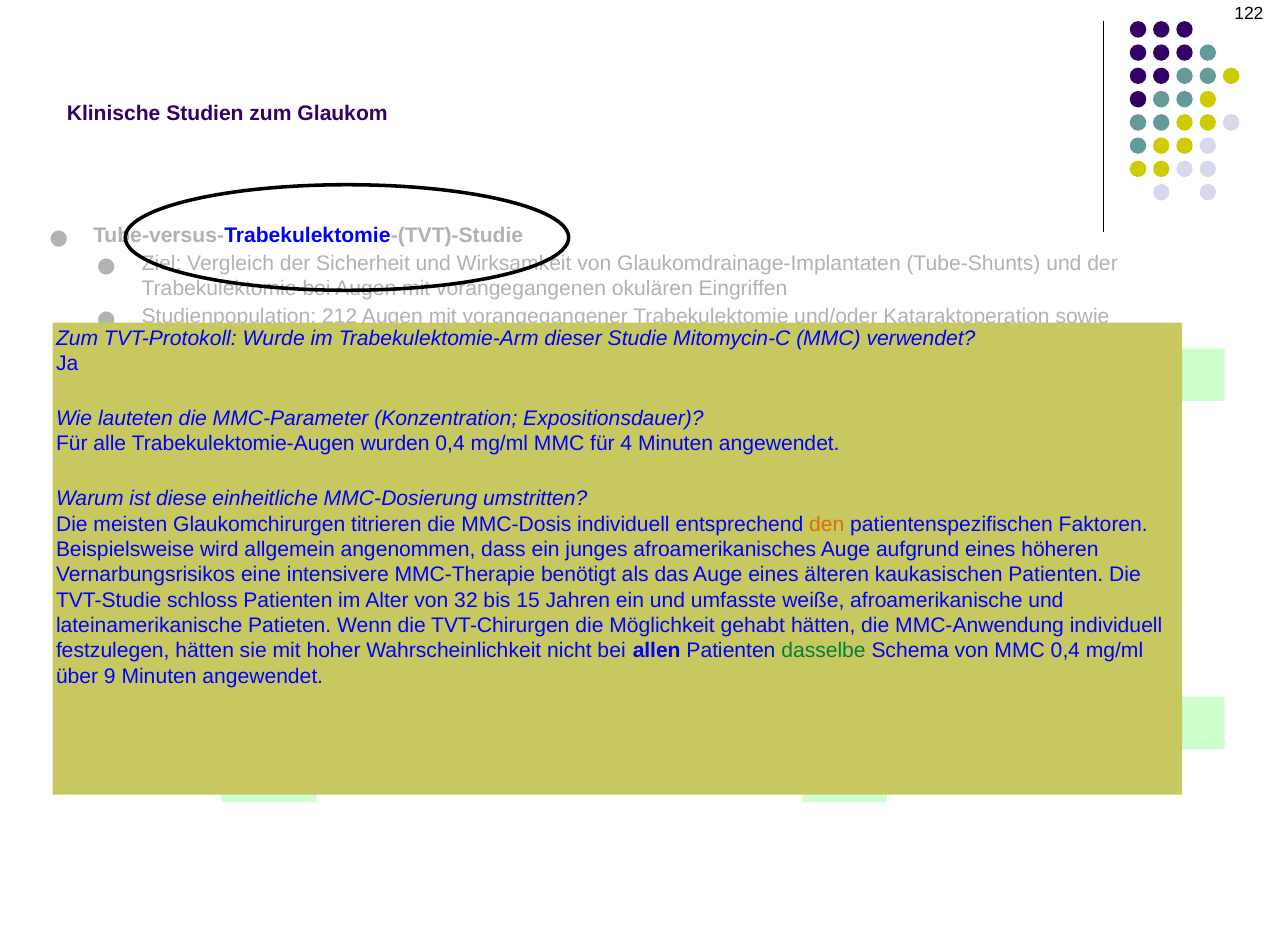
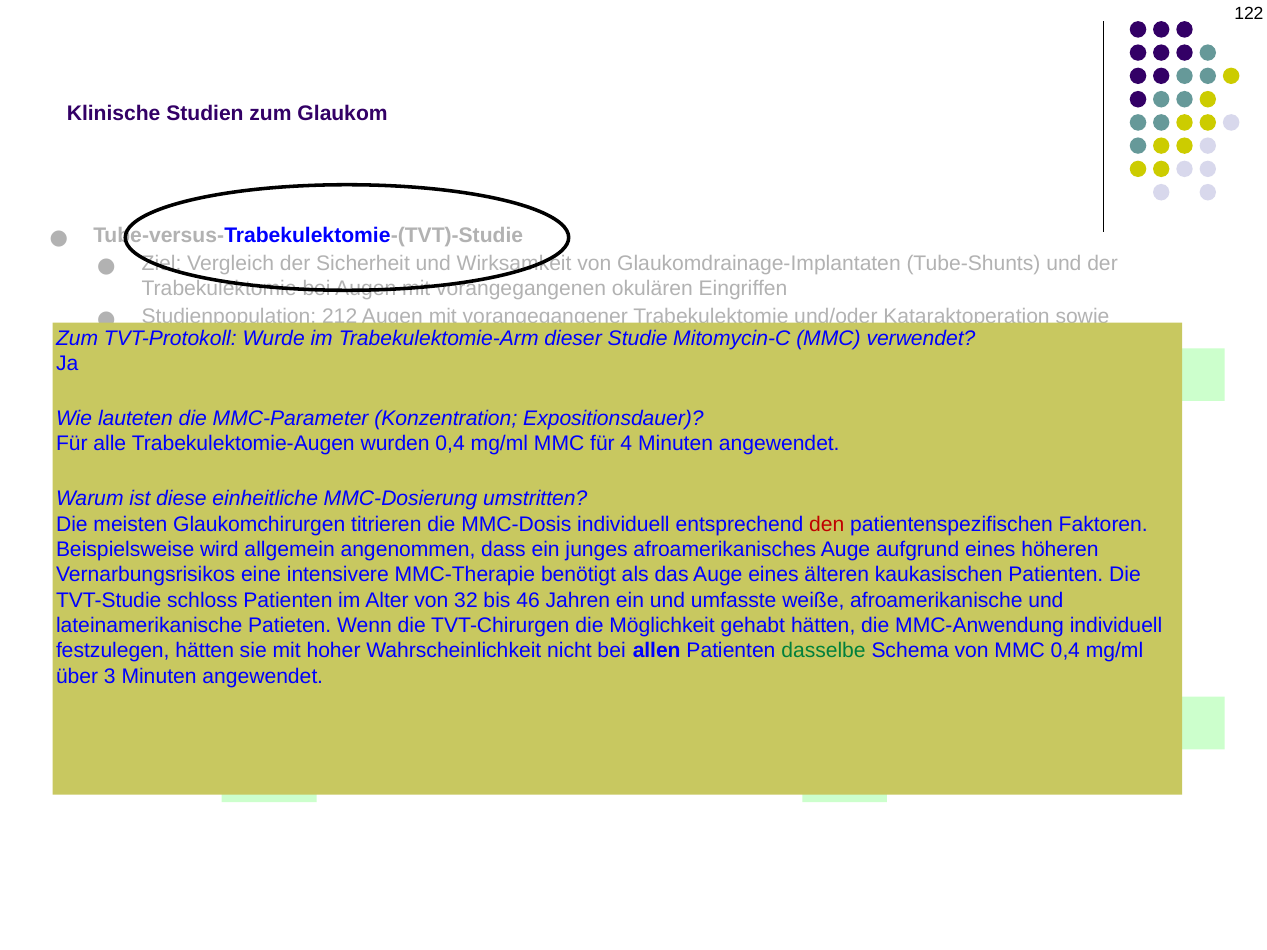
den colour: orange -> red
15: 15 -> 46
9: 9 -> 3
